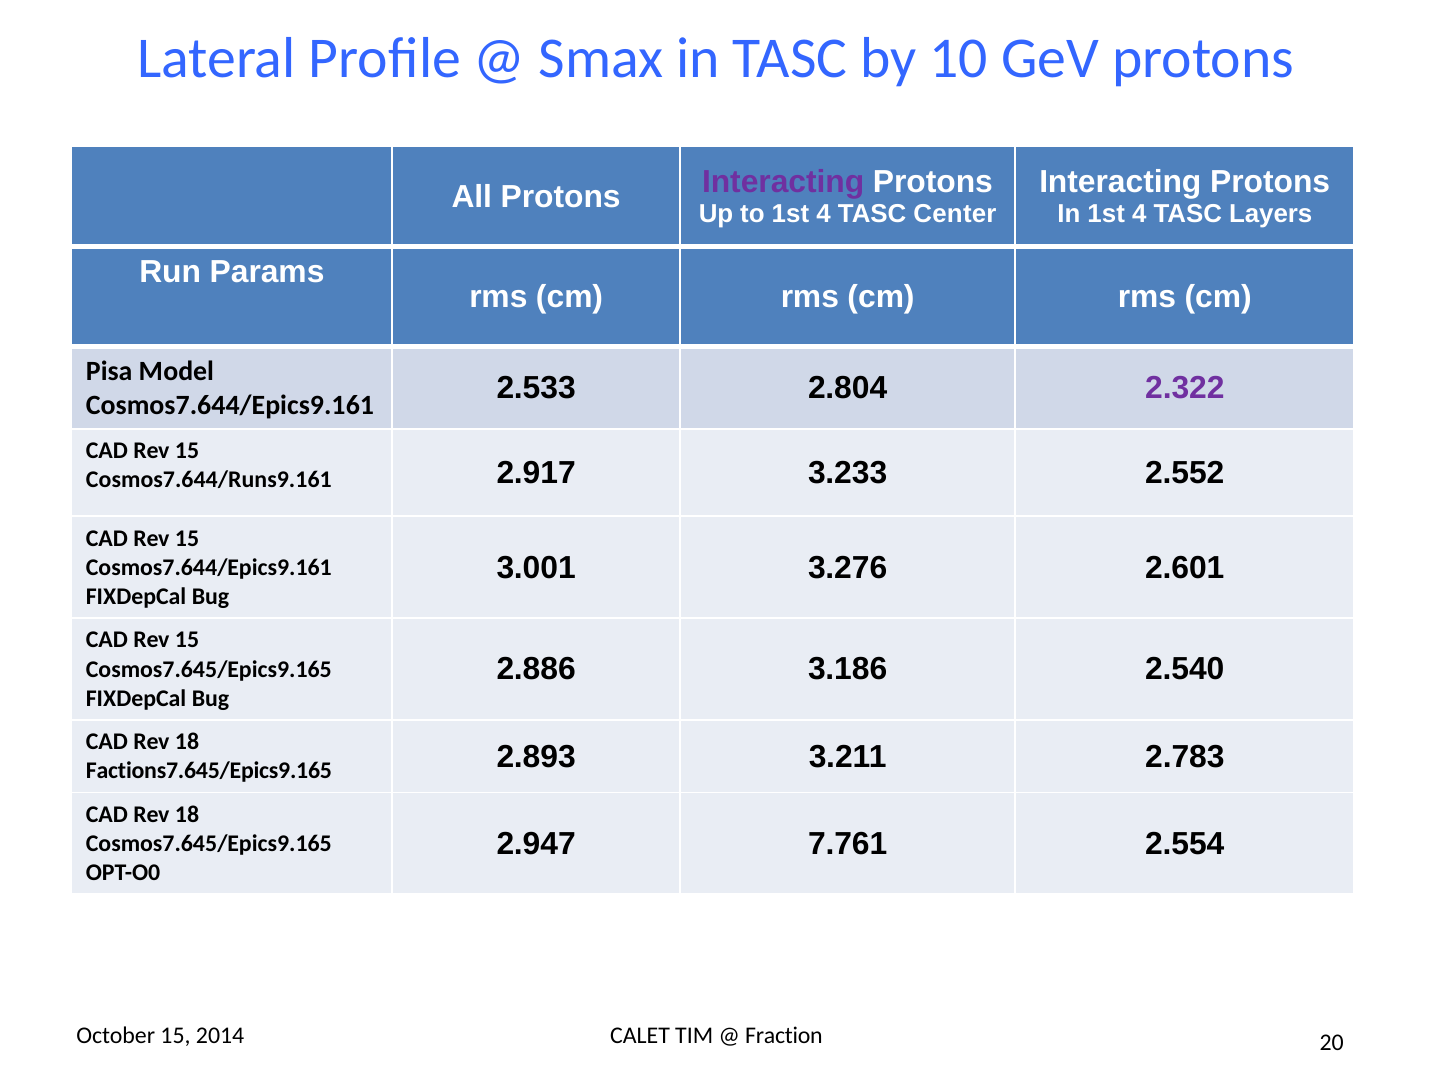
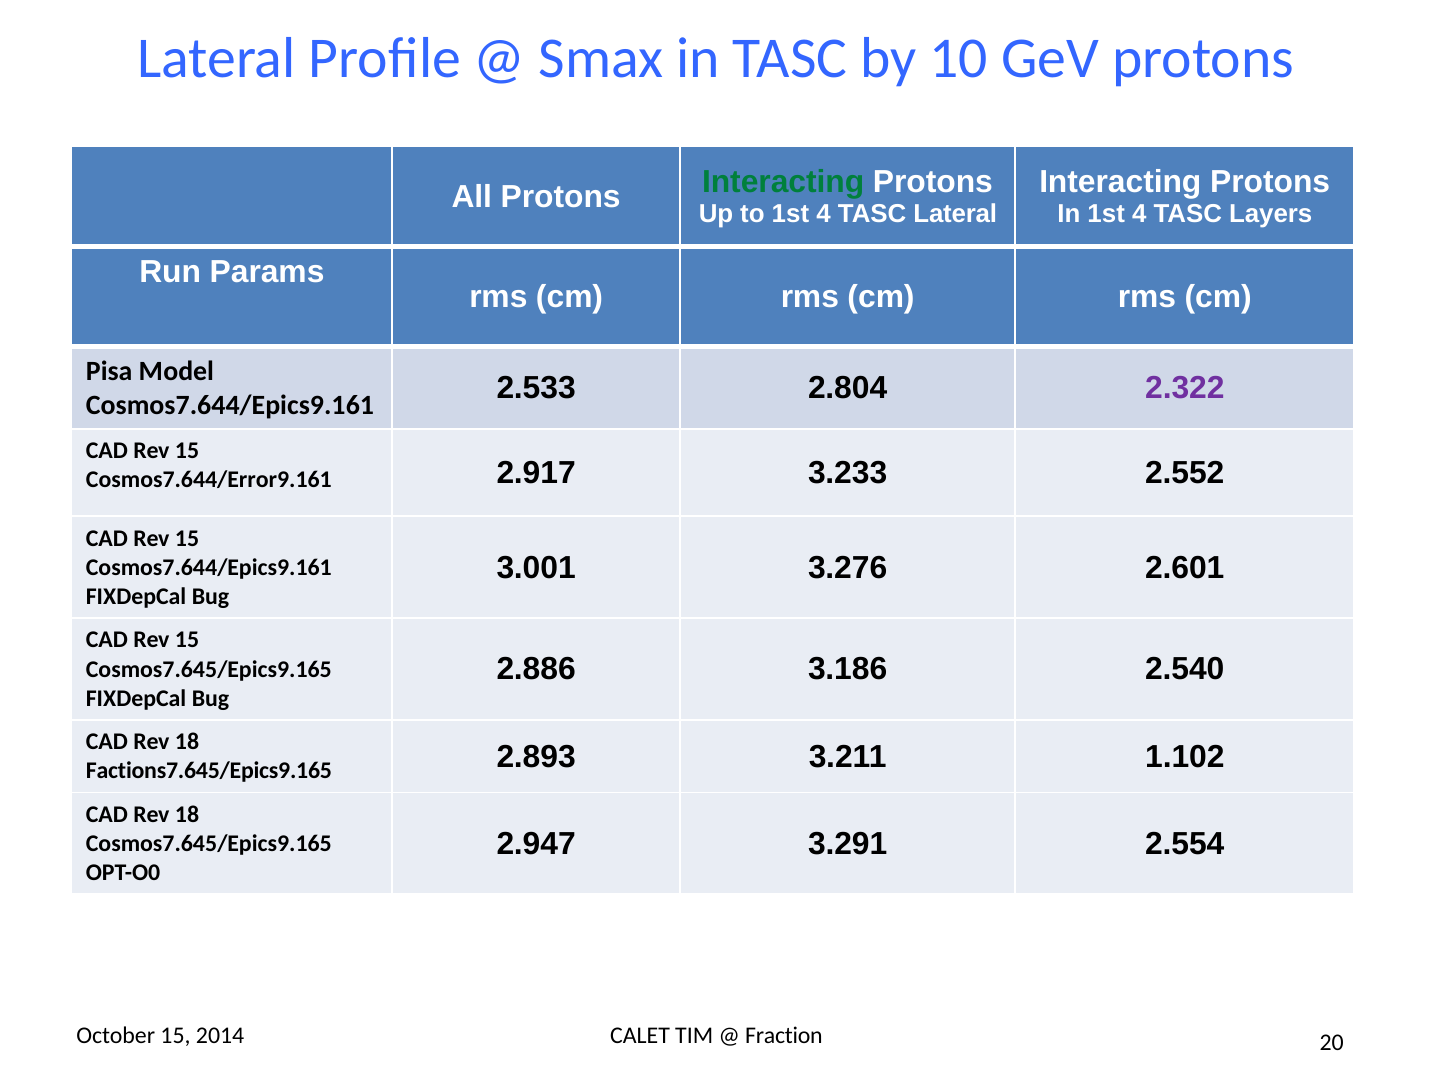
Interacting at (783, 182) colour: purple -> green
TASC Center: Center -> Lateral
Cosmos7.644/Runs9.161: Cosmos7.644/Runs9.161 -> Cosmos7.644/Error9.161
2.783: 2.783 -> 1.102
7.761: 7.761 -> 3.291
